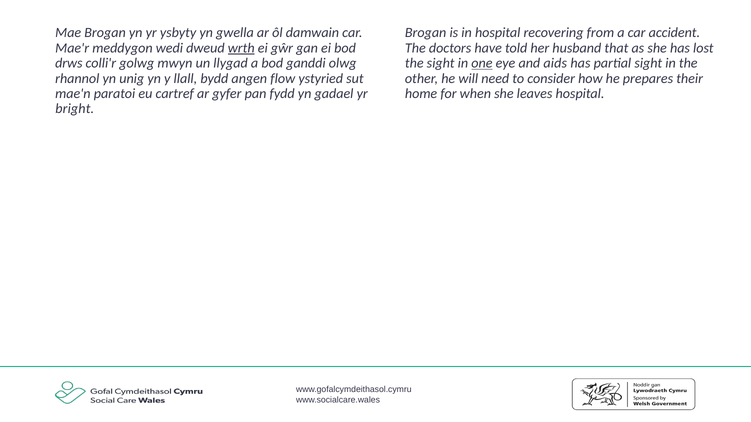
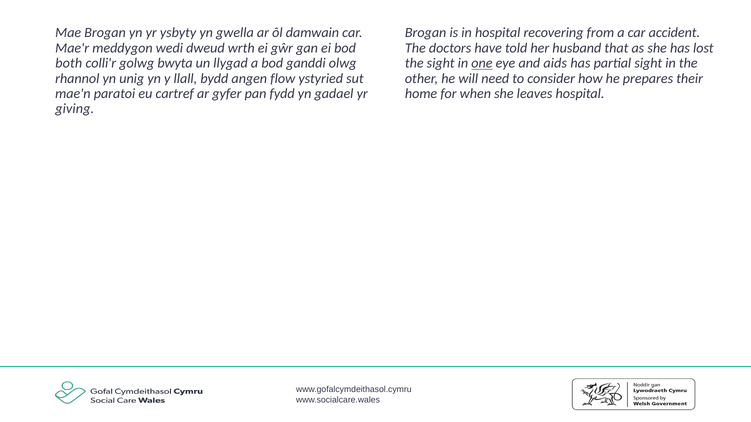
wrth underline: present -> none
drws: drws -> both
mwyn: mwyn -> bwyta
bright: bright -> giving
